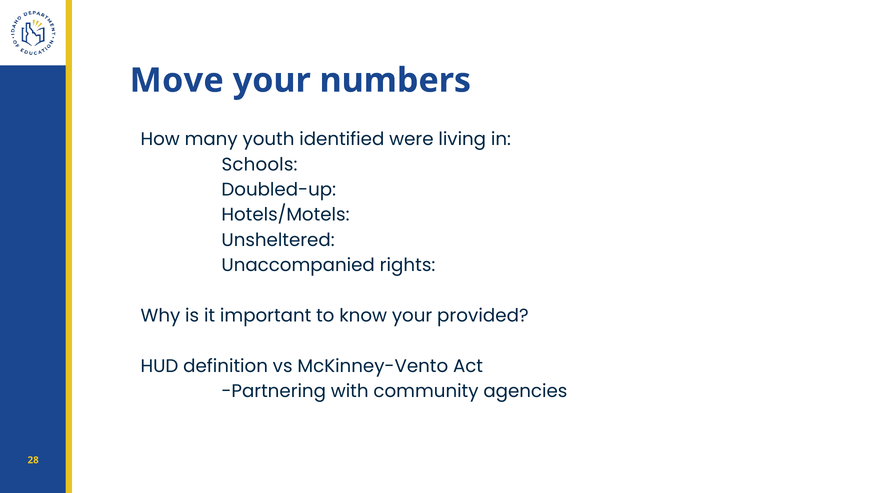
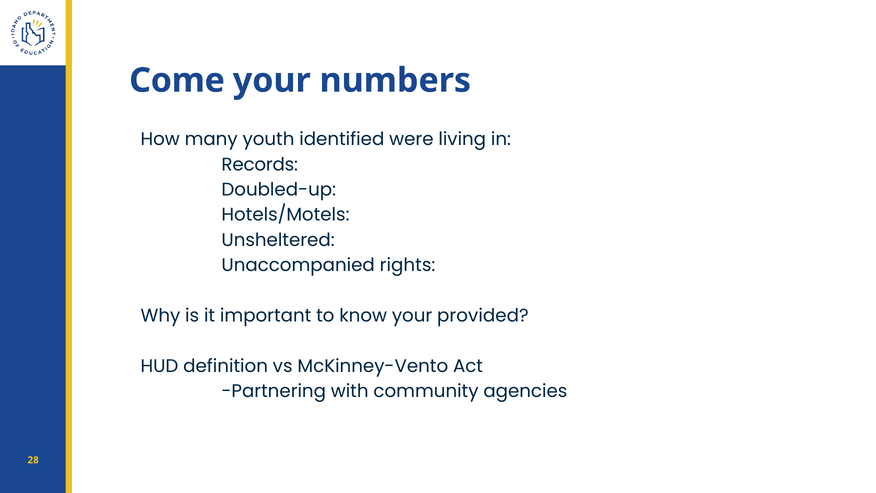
Move: Move -> Come
Schools: Schools -> Records
